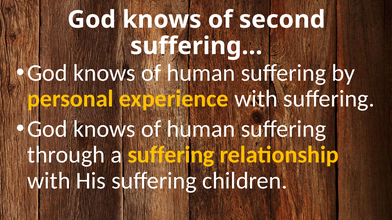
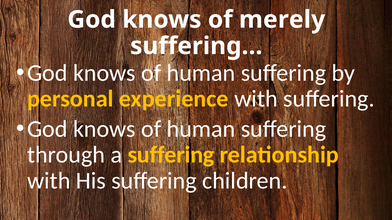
second: second -> merely
